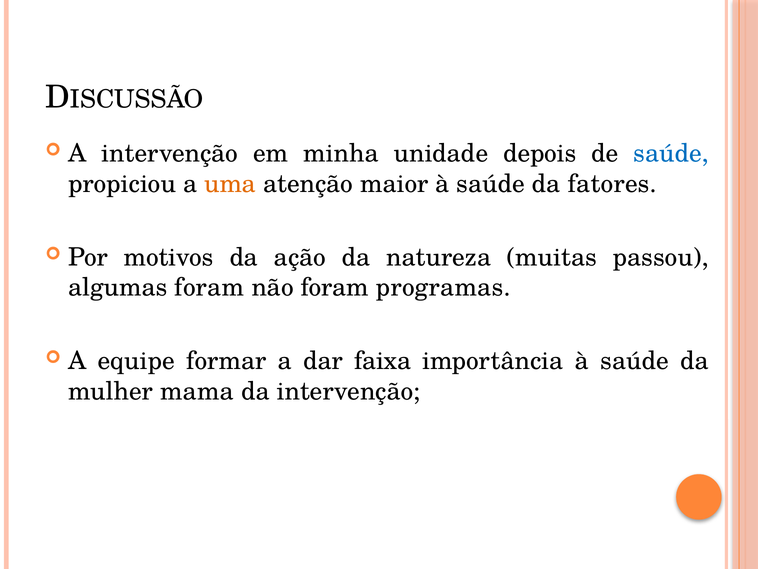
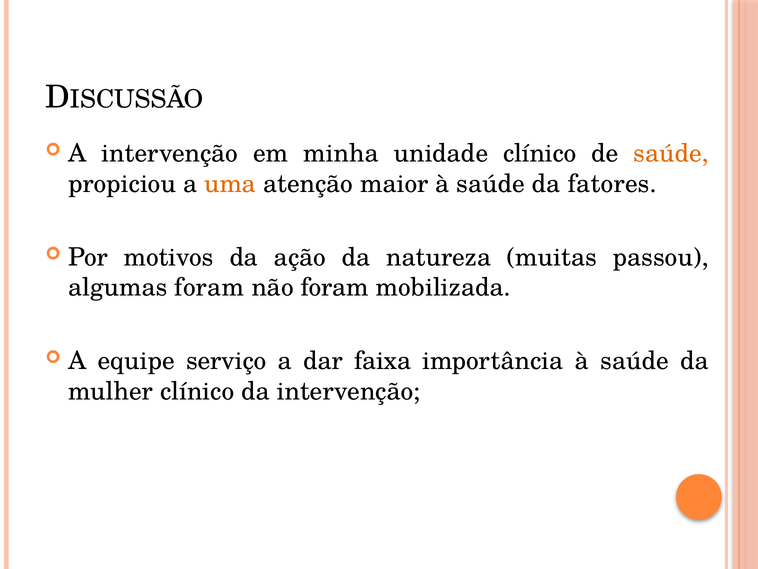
unidade depois: depois -> clínico
saúde at (671, 153) colour: blue -> orange
programas: programas -> mobilizada
formar: formar -> serviço
mulher mama: mama -> clínico
